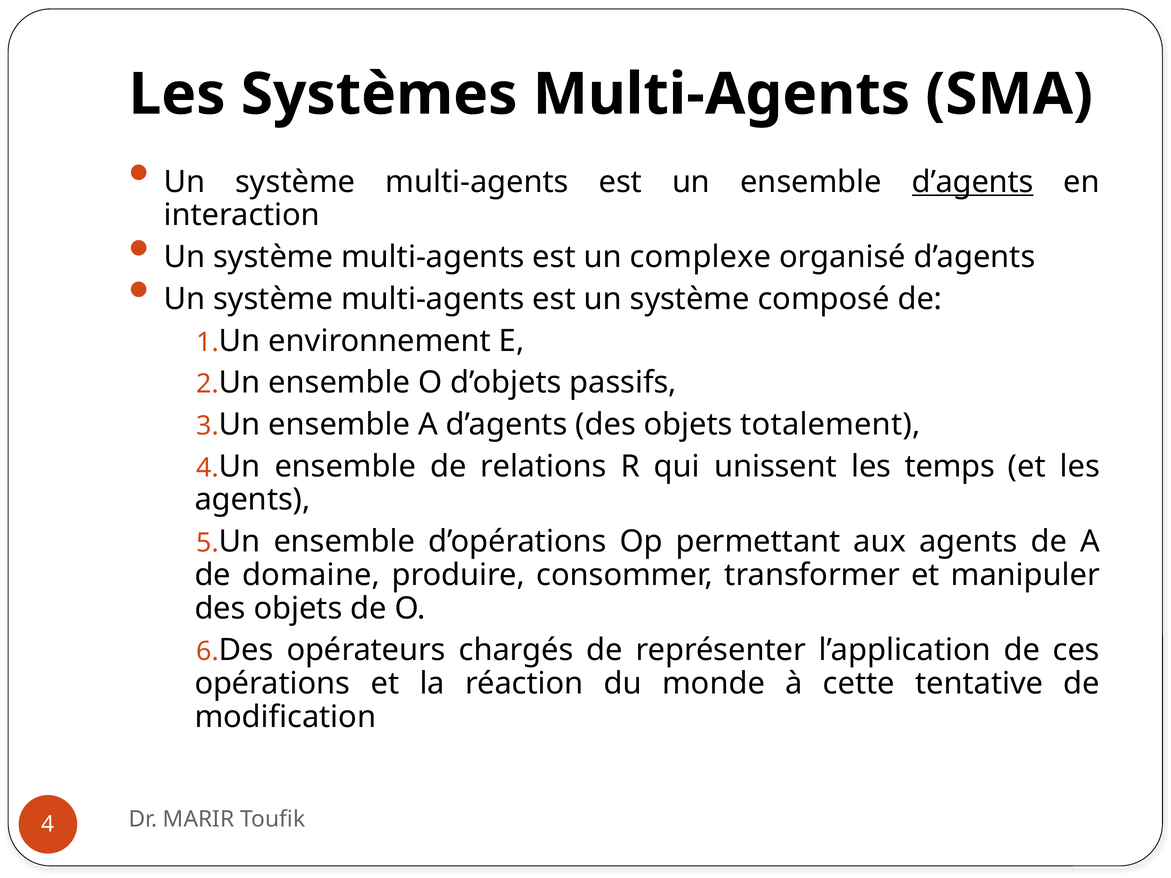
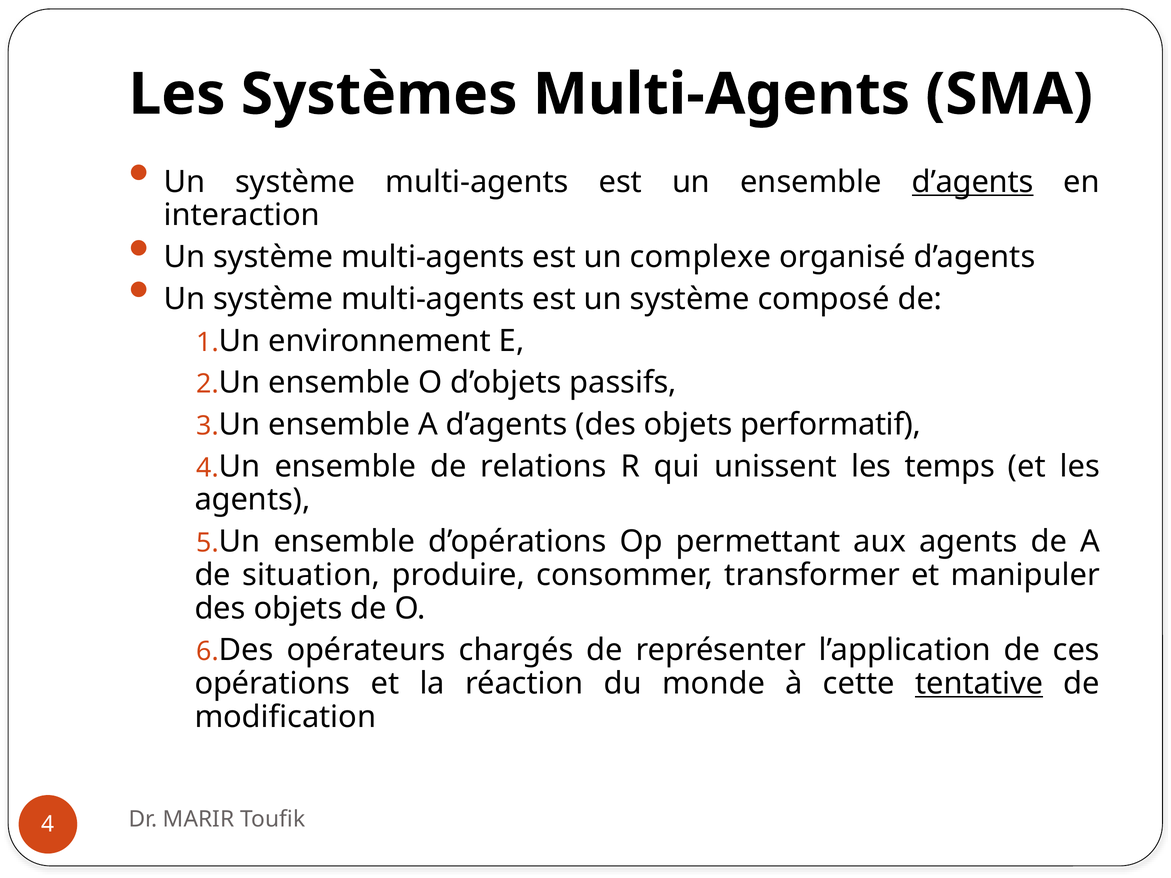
totalement: totalement -> performatif
domaine: domaine -> situation
tentative underline: none -> present
